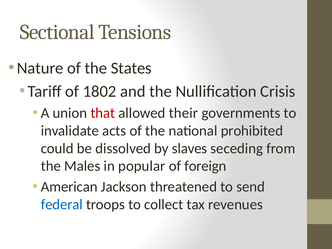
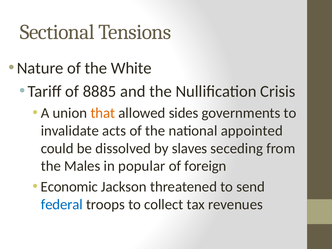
States: States -> White
1802: 1802 -> 8885
that colour: red -> orange
their: their -> sides
prohibited: prohibited -> appointed
American: American -> Economic
